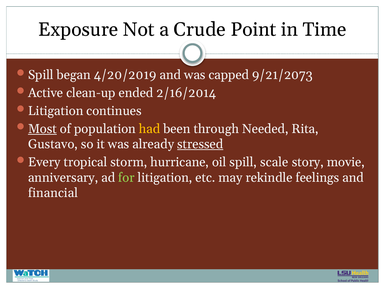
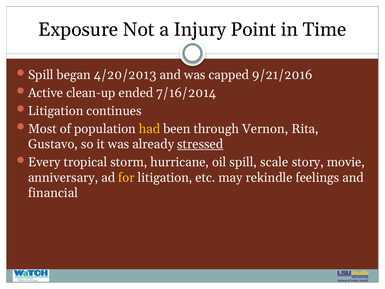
Crude: Crude -> Injury
4/20/2019: 4/20/2019 -> 4/20/2013
9/21/2073: 9/21/2073 -> 9/21/2016
2/16/2014: 2/16/2014 -> 7/16/2014
Most underline: present -> none
Needed: Needed -> Vernon
for colour: light green -> yellow
